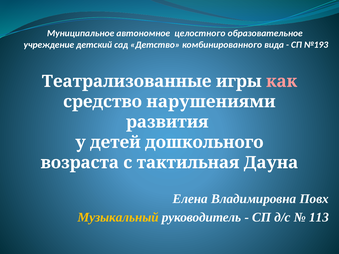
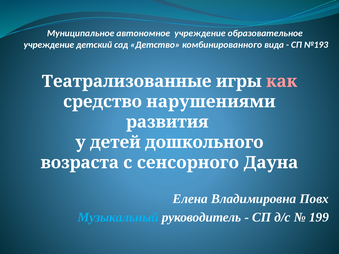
автономное целостного: целостного -> учреждение
тактильная: тактильная -> сенсорного
Музыкальный colour: yellow -> light blue
113: 113 -> 199
